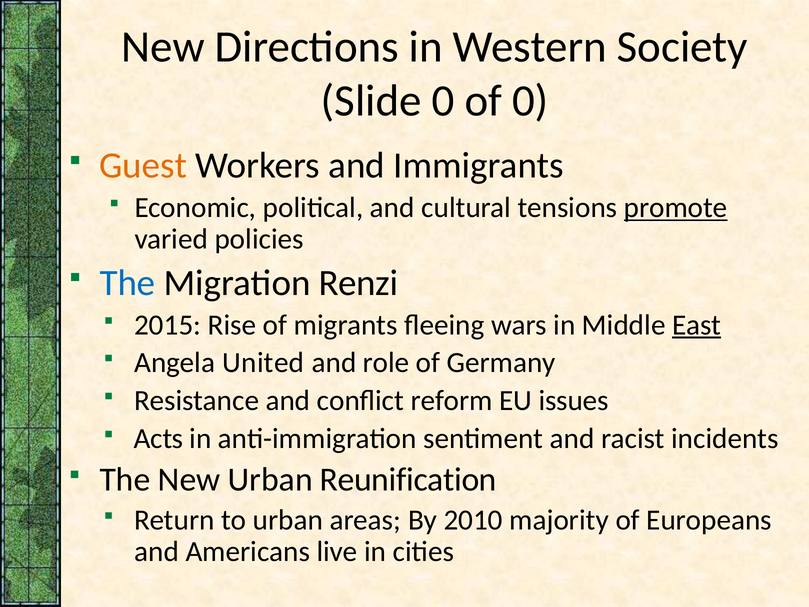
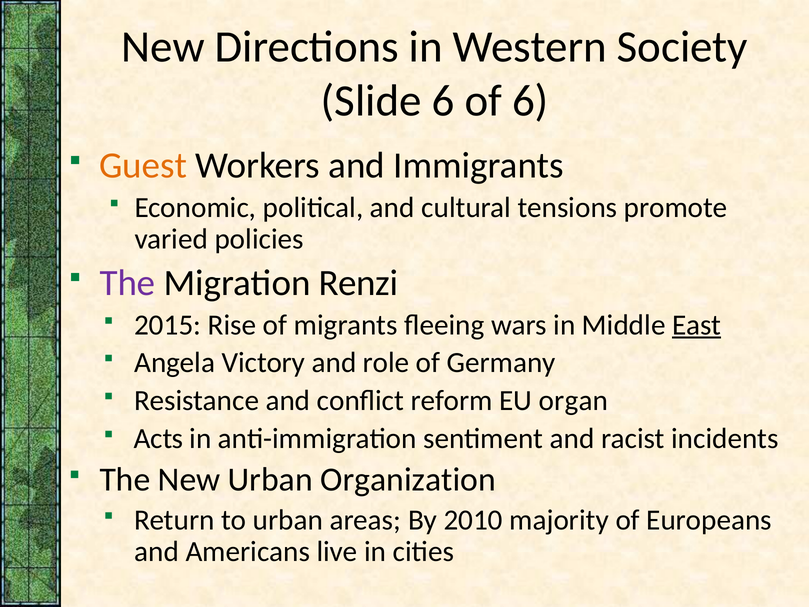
Slide 0: 0 -> 6
of 0: 0 -> 6
promote underline: present -> none
The at (127, 283) colour: blue -> purple
United: United -> Victory
issues: issues -> organ
Reunification: Reunification -> Organization
